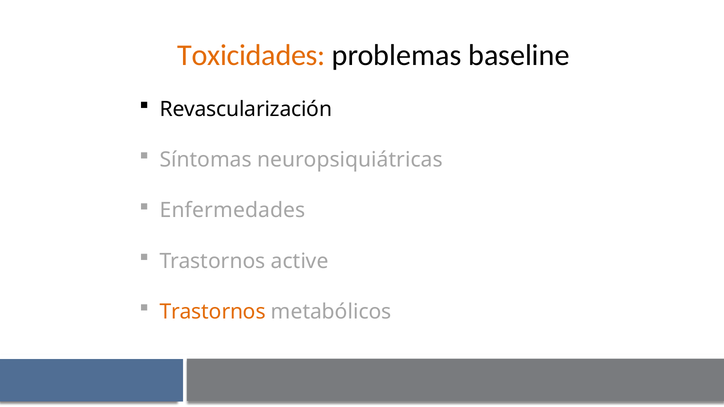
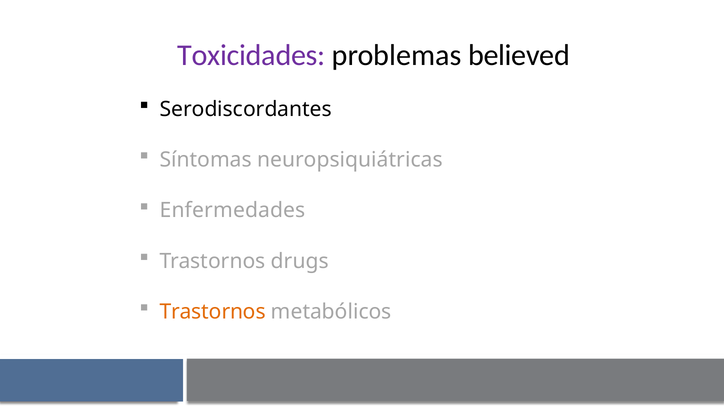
Toxicidades colour: orange -> purple
baseline: baseline -> believed
Revascularización: Revascularización -> Serodiscordantes
active: active -> drugs
